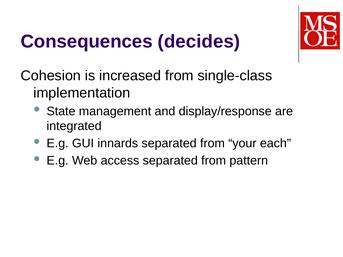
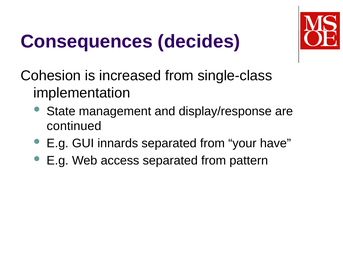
integrated: integrated -> continued
each: each -> have
